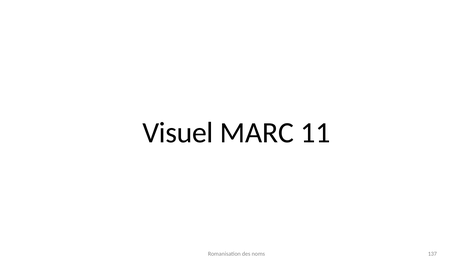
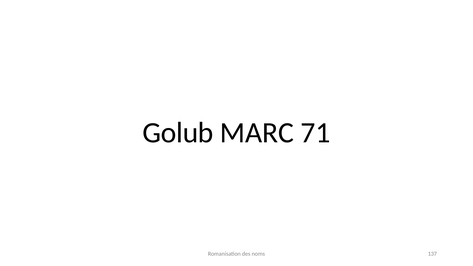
Visuel: Visuel -> Golub
11: 11 -> 71
